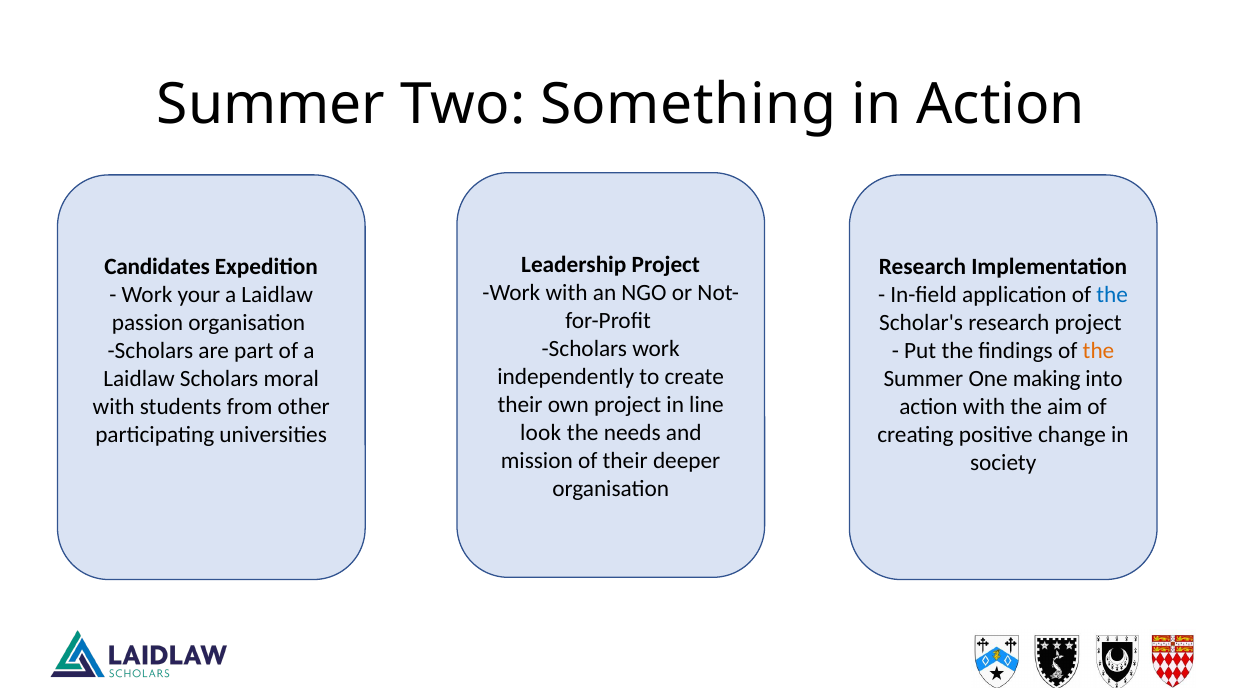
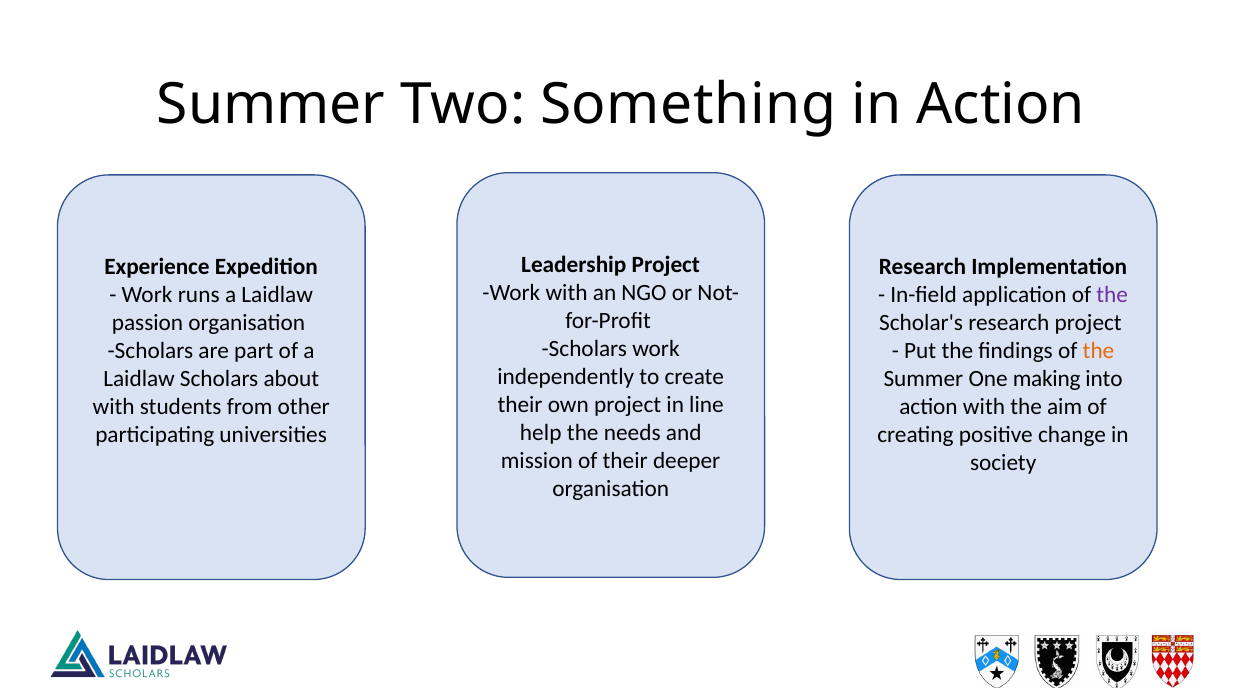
Candidates: Candidates -> Experience
your: your -> runs
the at (1112, 295) colour: blue -> purple
moral: moral -> about
look: look -> help
